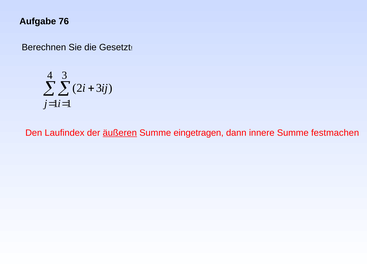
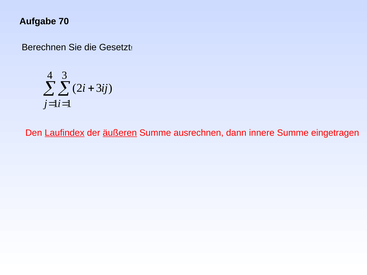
76: 76 -> 70
Laufindex underline: none -> present
eingetragen: eingetragen -> ausrechnen
festmachen: festmachen -> eingetragen
